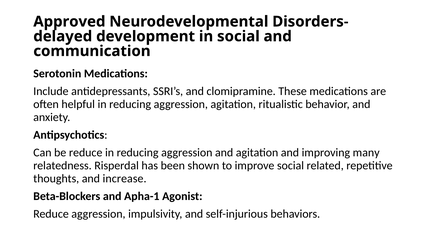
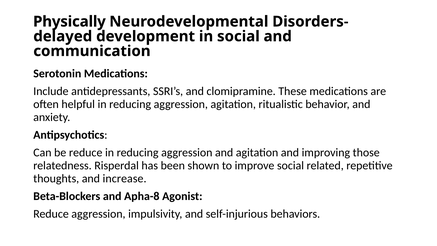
Approved: Approved -> Physically
many: many -> those
Apha-1: Apha-1 -> Apha-8
